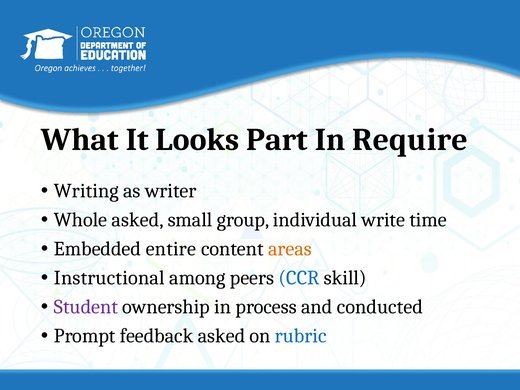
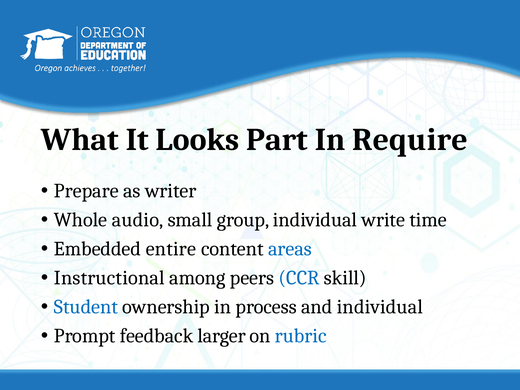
Writing: Writing -> Prepare
Whole asked: asked -> audio
areas colour: orange -> blue
Student colour: purple -> blue
and conducted: conducted -> individual
feedback asked: asked -> larger
